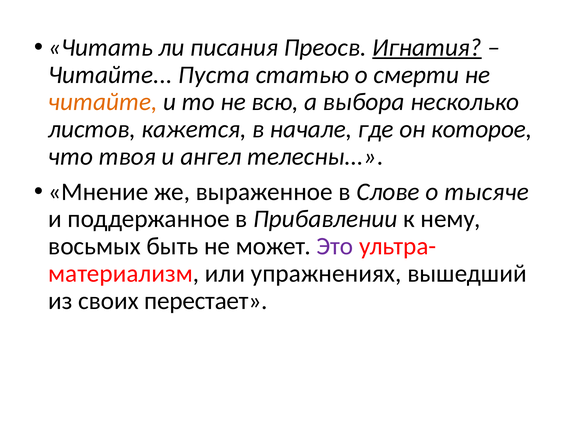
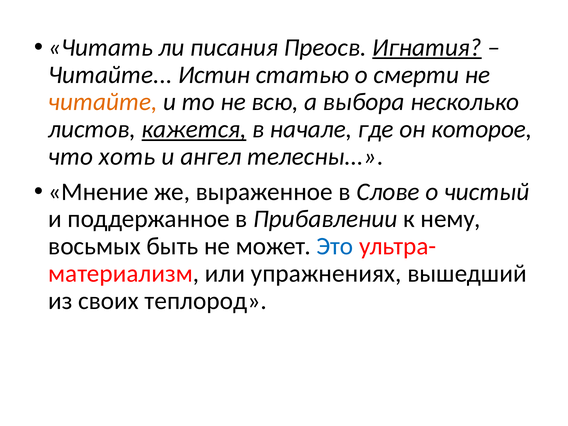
Пуста: Пуста -> Истин
кажется underline: none -> present
твоя: твоя -> хоть
тысяче: тысяче -> чистый
Это colour: purple -> blue
перестает: перестает -> теплород
